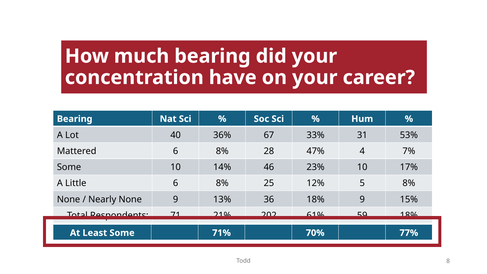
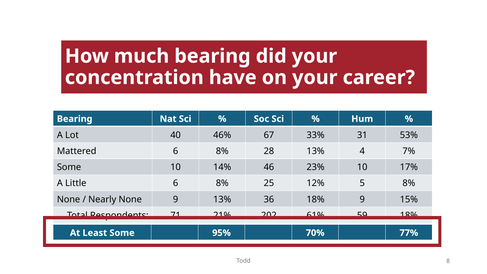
36%: 36% -> 46%
28 47%: 47% -> 13%
71%: 71% -> 95%
